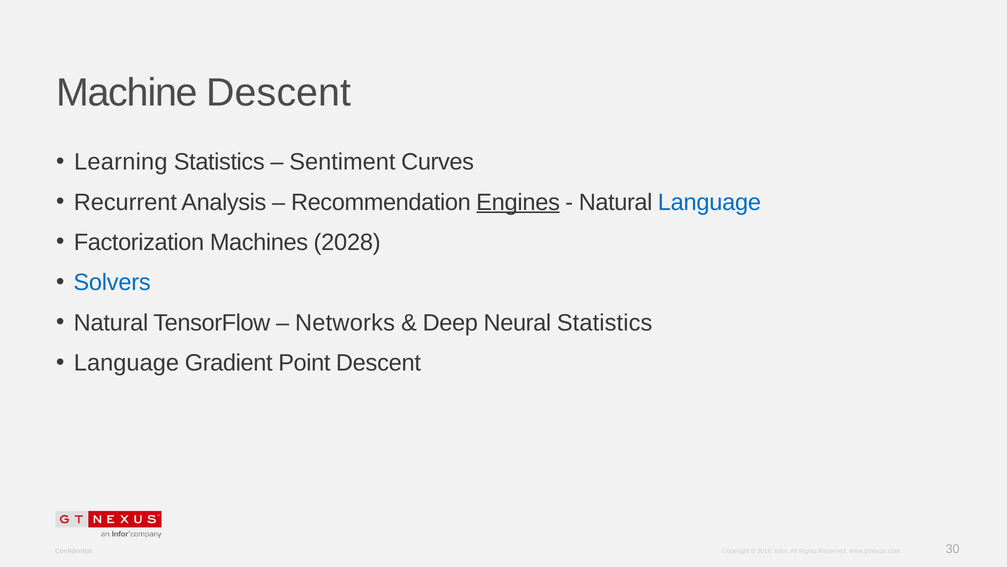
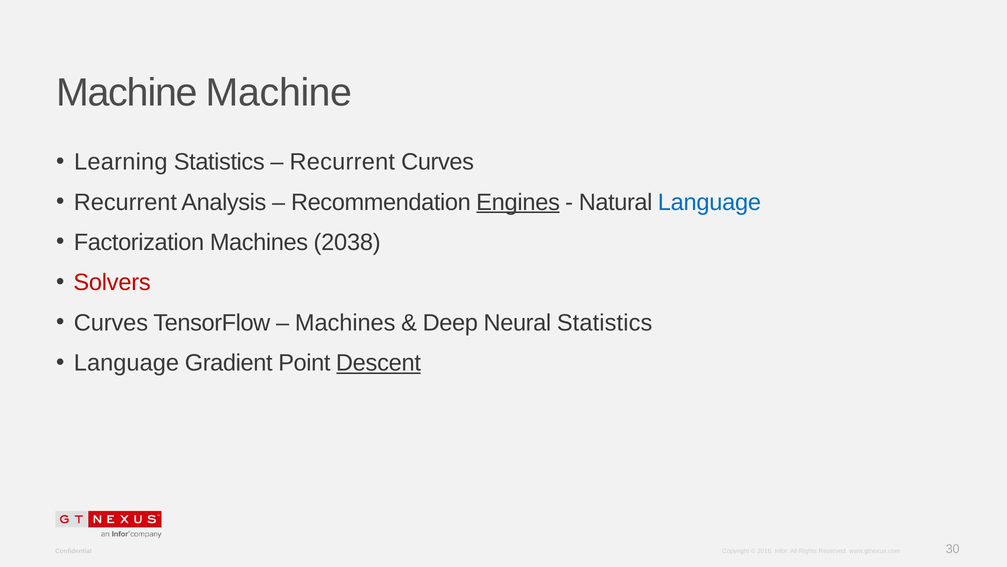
Machine Descent: Descent -> Machine
Sentiment at (342, 162): Sentiment -> Recurrent
2028: 2028 -> 2038
Solvers colour: blue -> red
Natural at (111, 322): Natural -> Curves
Networks at (345, 322): Networks -> Machines
Descent at (378, 363) underline: none -> present
